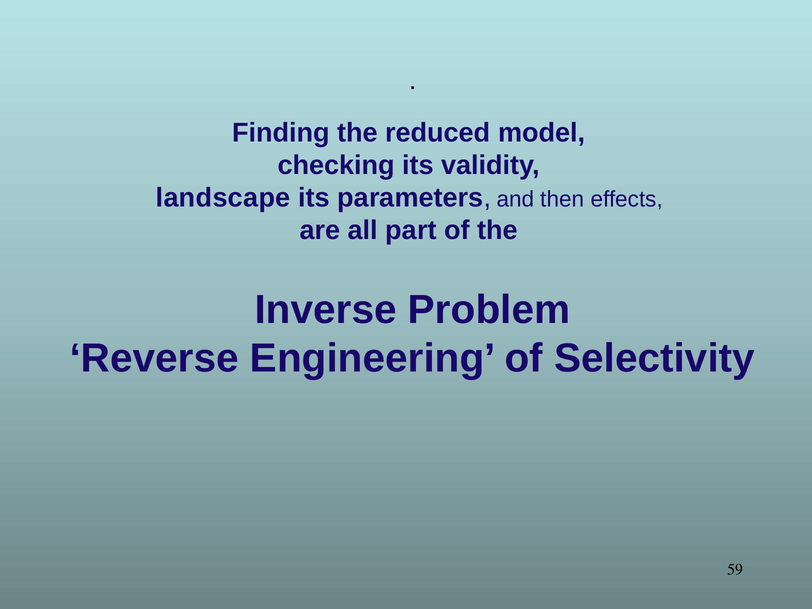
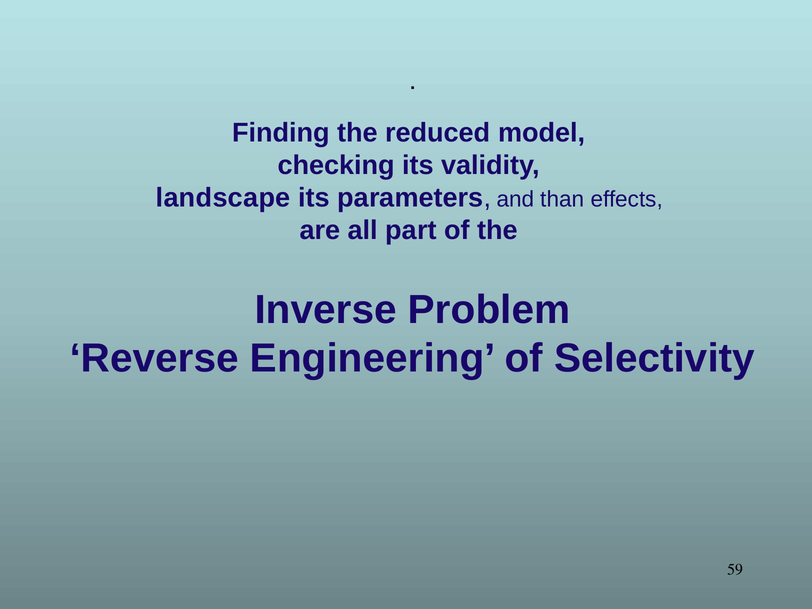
then: then -> than
